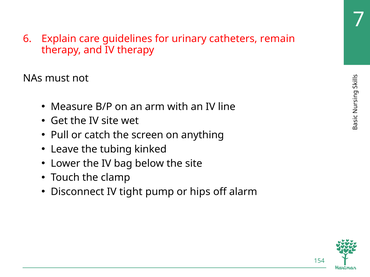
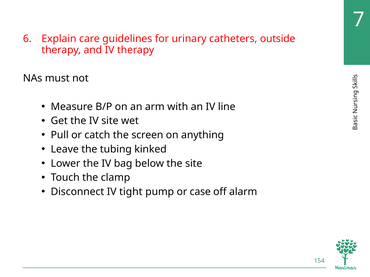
remain: remain -> outside
hips: hips -> case
